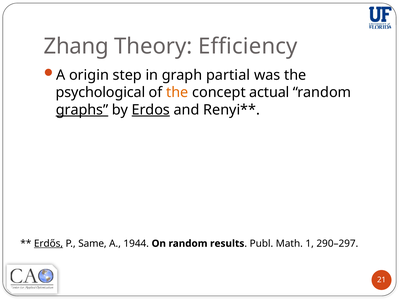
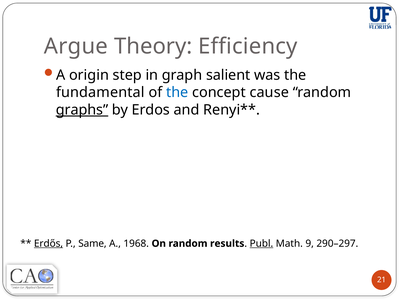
Zhang: Zhang -> Argue
partial: partial -> salient
psychological: psychological -> fundamental
the at (177, 92) colour: orange -> blue
actual: actual -> cause
Erdos underline: present -> none
1944: 1944 -> 1968
Publ underline: none -> present
1: 1 -> 9
